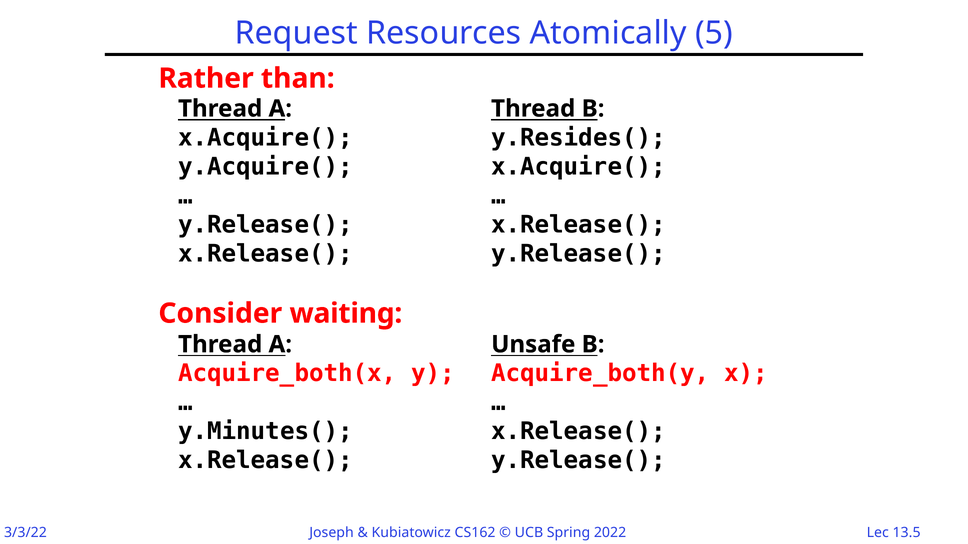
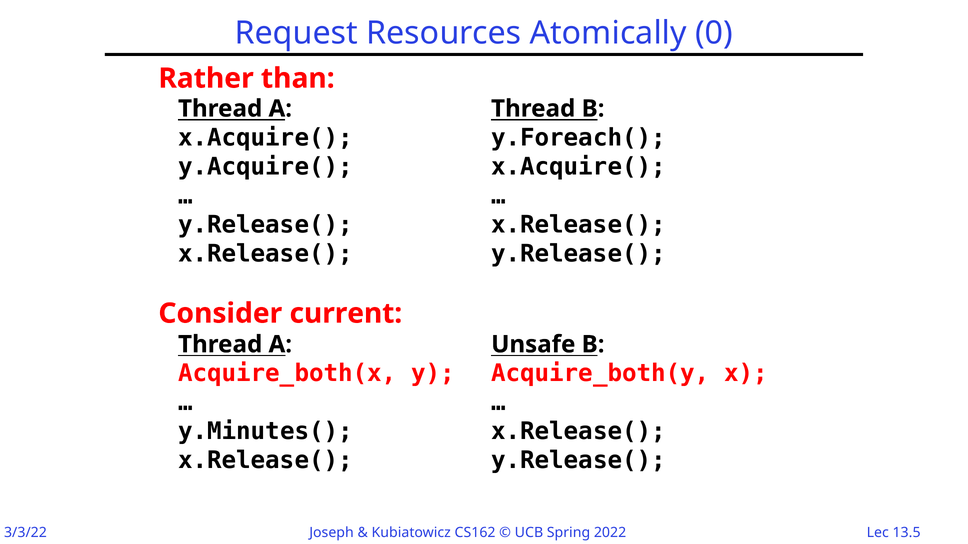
5: 5 -> 0
y.Resides(: y.Resides( -> y.Foreach(
waiting: waiting -> current
